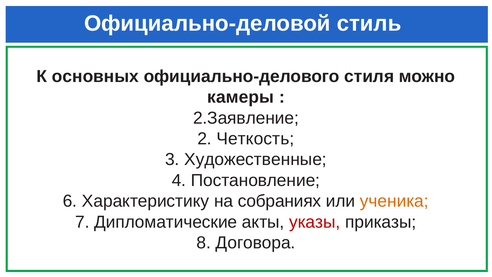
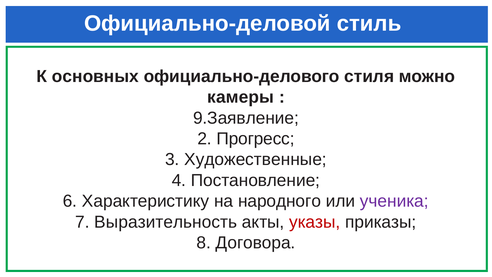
2.Заявление: 2.Заявление -> 9.Заявление
Четкость: Четкость -> Прогресс
собраниях: собраниях -> народного
ученика colour: orange -> purple
Дипломатические: Дипломатические -> Выразительность
